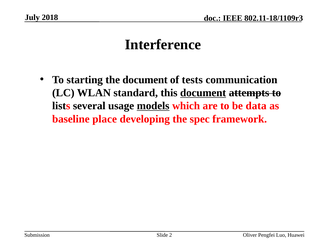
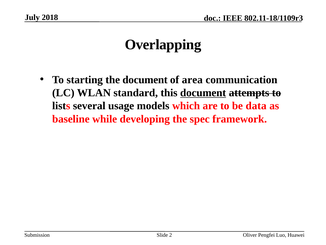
Interference: Interference -> Overlapping
tests: tests -> area
models underline: present -> none
place: place -> while
